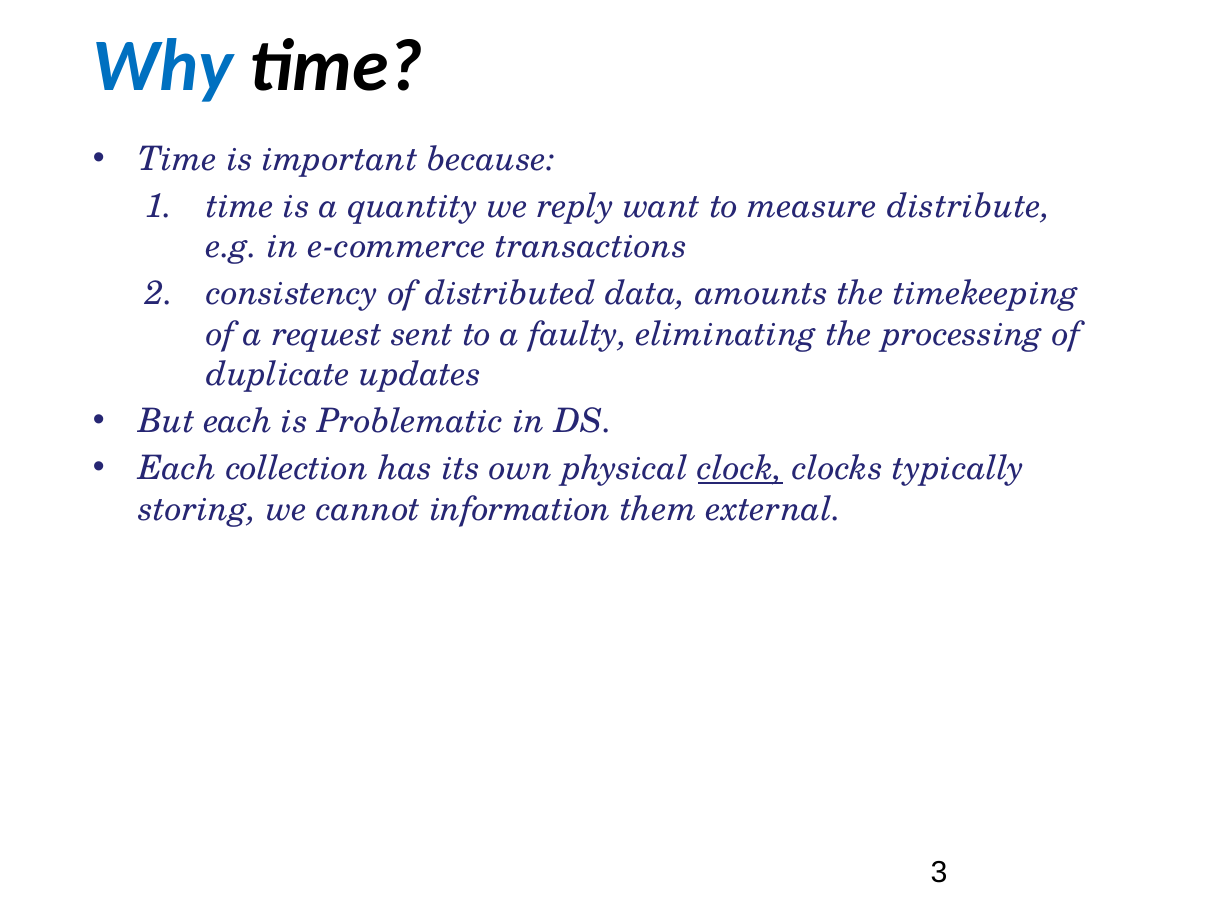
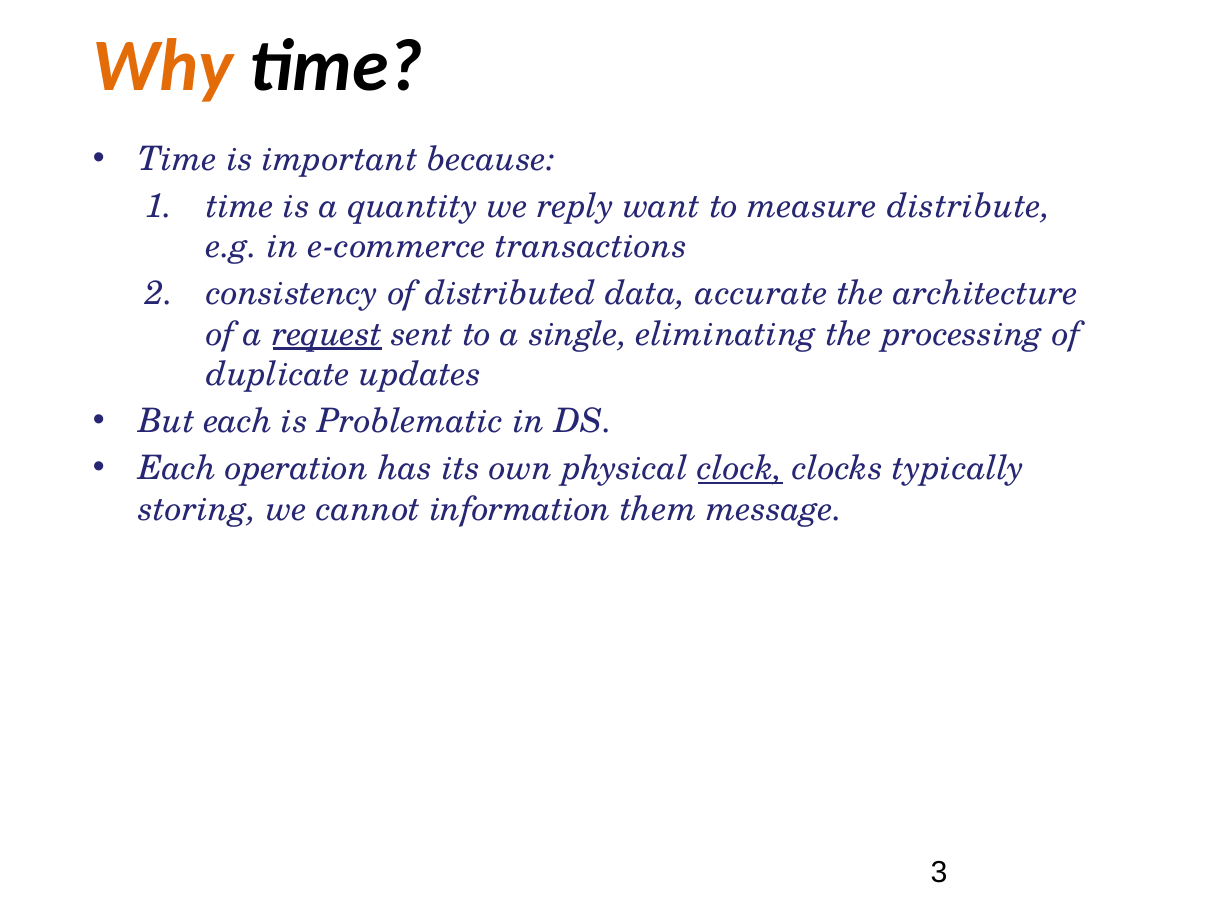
Why colour: blue -> orange
amounts: amounts -> accurate
timekeeping: timekeeping -> architecture
request underline: none -> present
faulty: faulty -> single
collection: collection -> operation
external: external -> message
